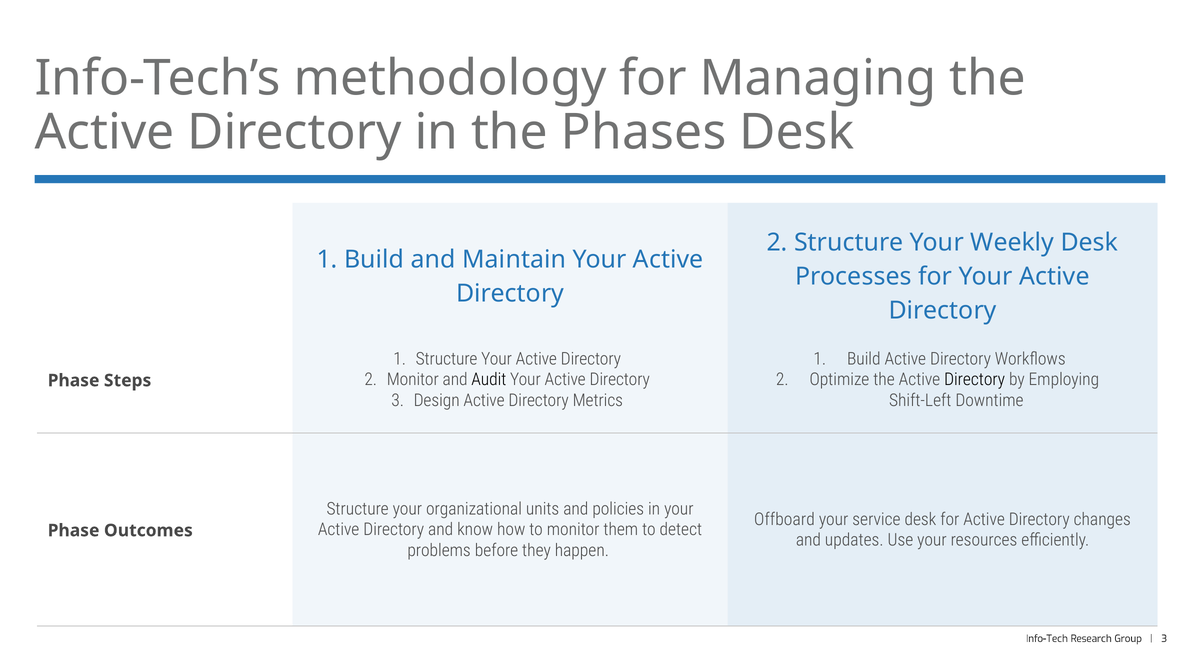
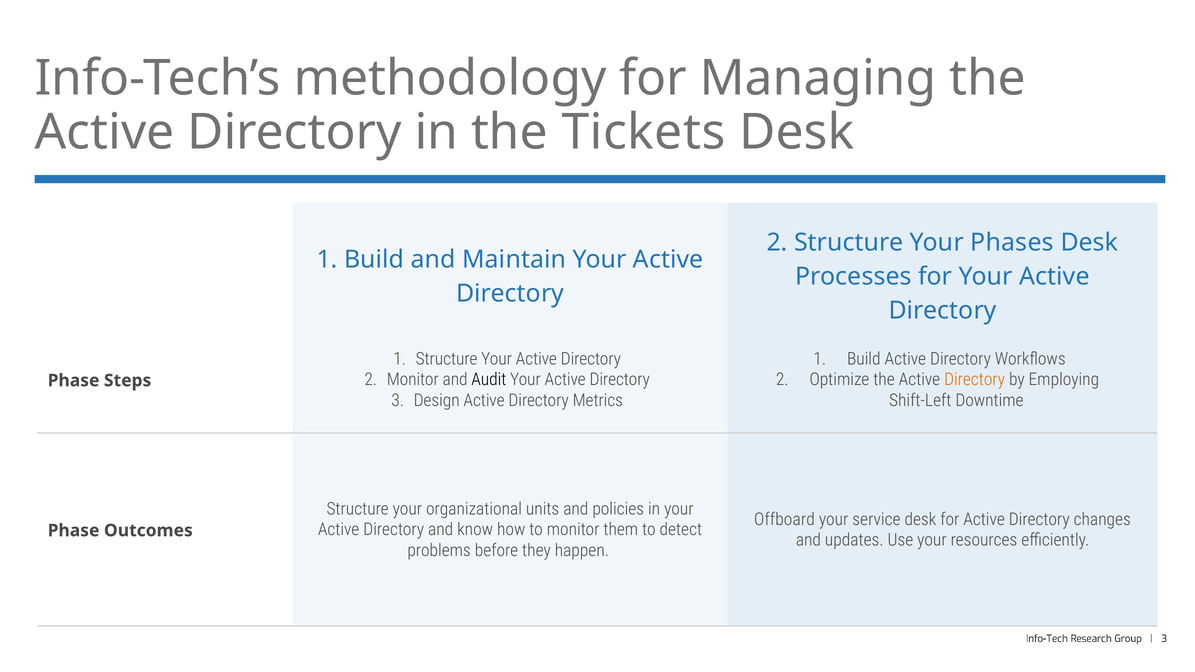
Phases: Phases -> Tickets
Weekly: Weekly -> Phases
Directory at (975, 380) colour: black -> orange
